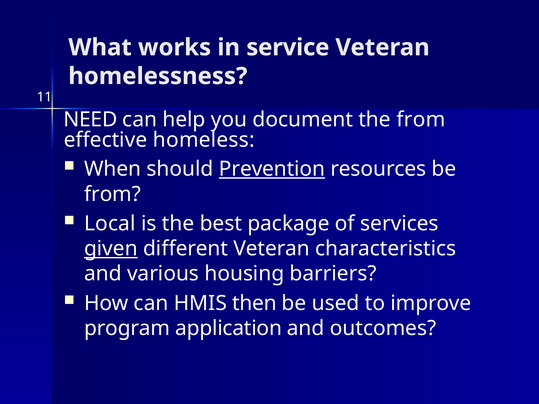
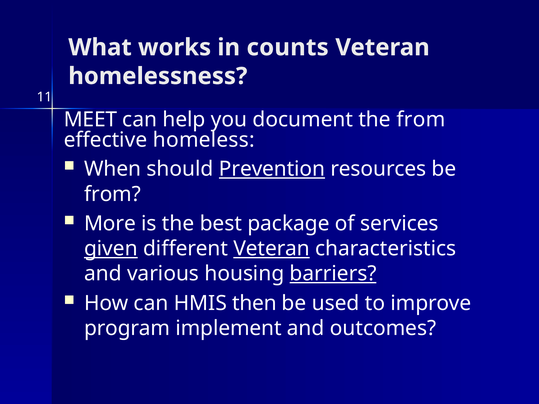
service: service -> counts
NEED: NEED -> MEET
Local: Local -> More
Veteran at (272, 249) underline: none -> present
barriers underline: none -> present
application: application -> implement
